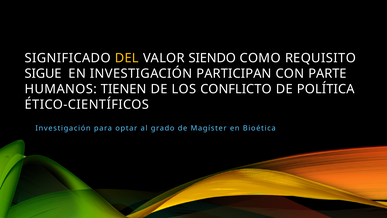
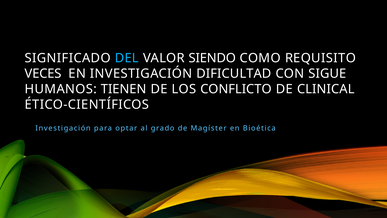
DEL colour: yellow -> light blue
SIGUE: SIGUE -> VECES
PARTICIPAN: PARTICIPAN -> DIFICULTAD
PARTE: PARTE -> SIGUE
POLÍTICA: POLÍTICA -> CLINICAL
